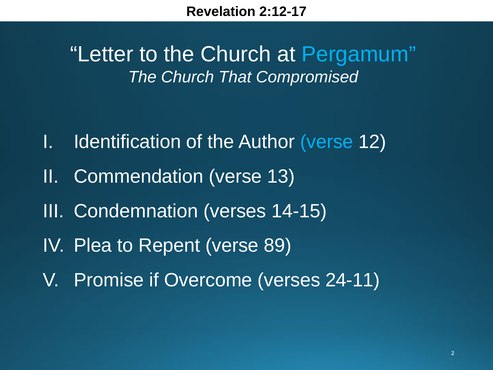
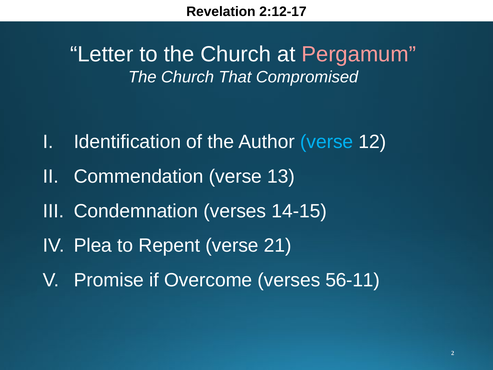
Pergamum colour: light blue -> pink
89: 89 -> 21
24-11: 24-11 -> 56-11
